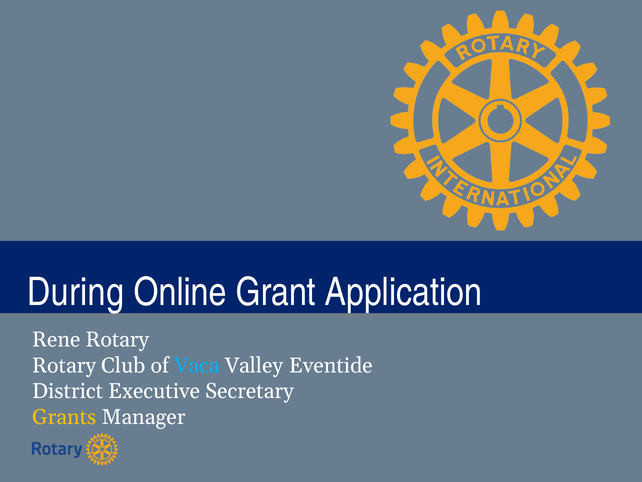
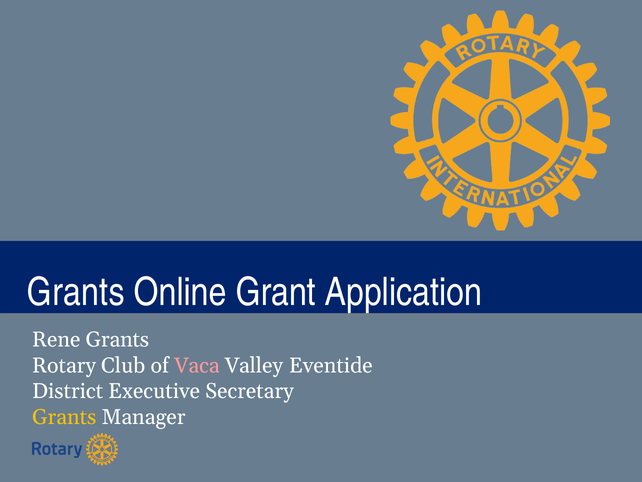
During at (76, 292): During -> Grants
Rene Rotary: Rotary -> Grants
Vaca colour: light blue -> pink
